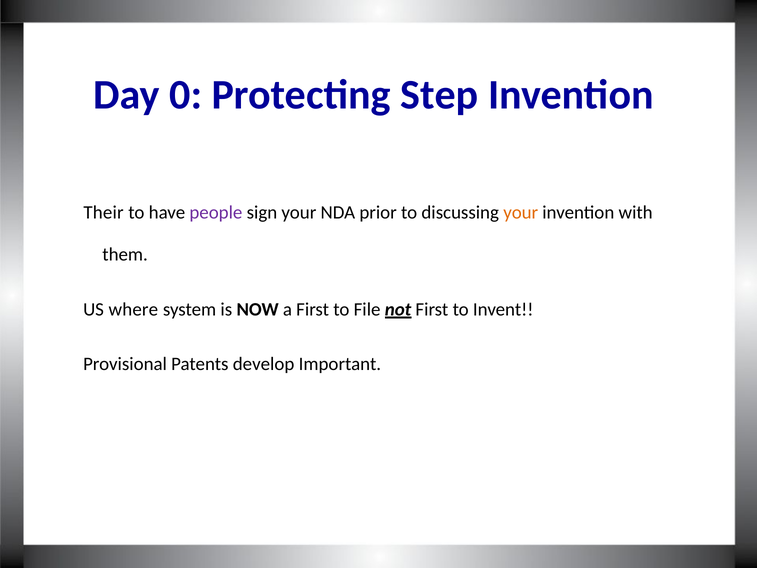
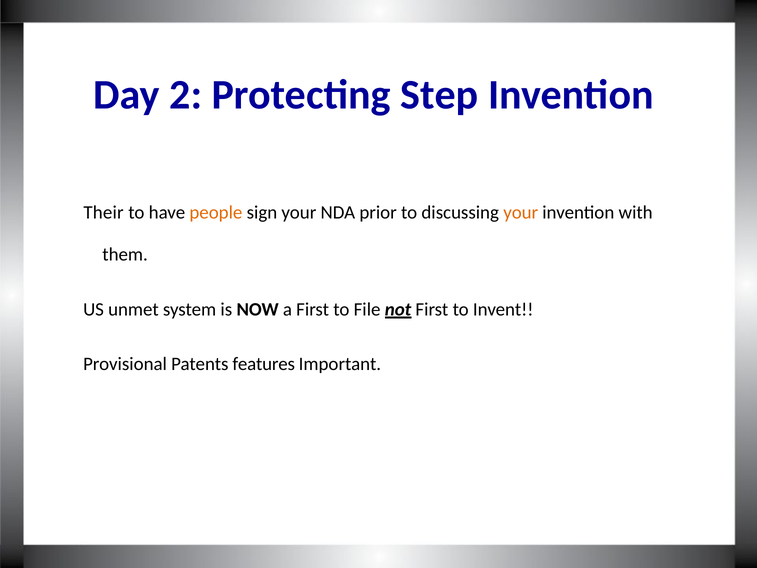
0: 0 -> 2
people colour: purple -> orange
where: where -> unmet
develop: develop -> features
